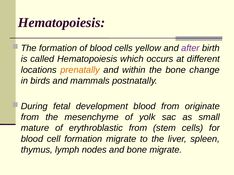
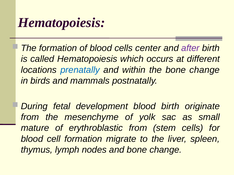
yellow: yellow -> center
prenatally colour: orange -> blue
blood from: from -> birth
and bone migrate: migrate -> change
